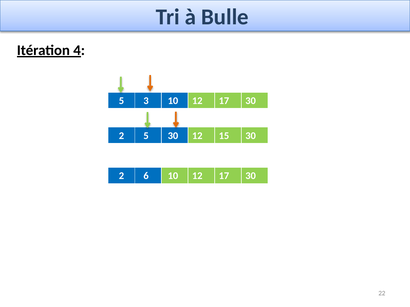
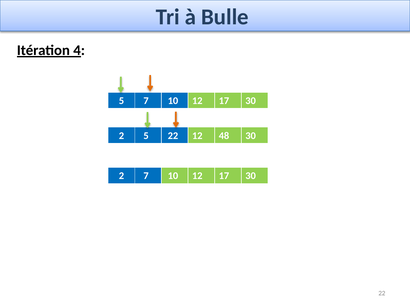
5 3: 3 -> 7
5 30: 30 -> 22
15: 15 -> 48
2 6: 6 -> 7
